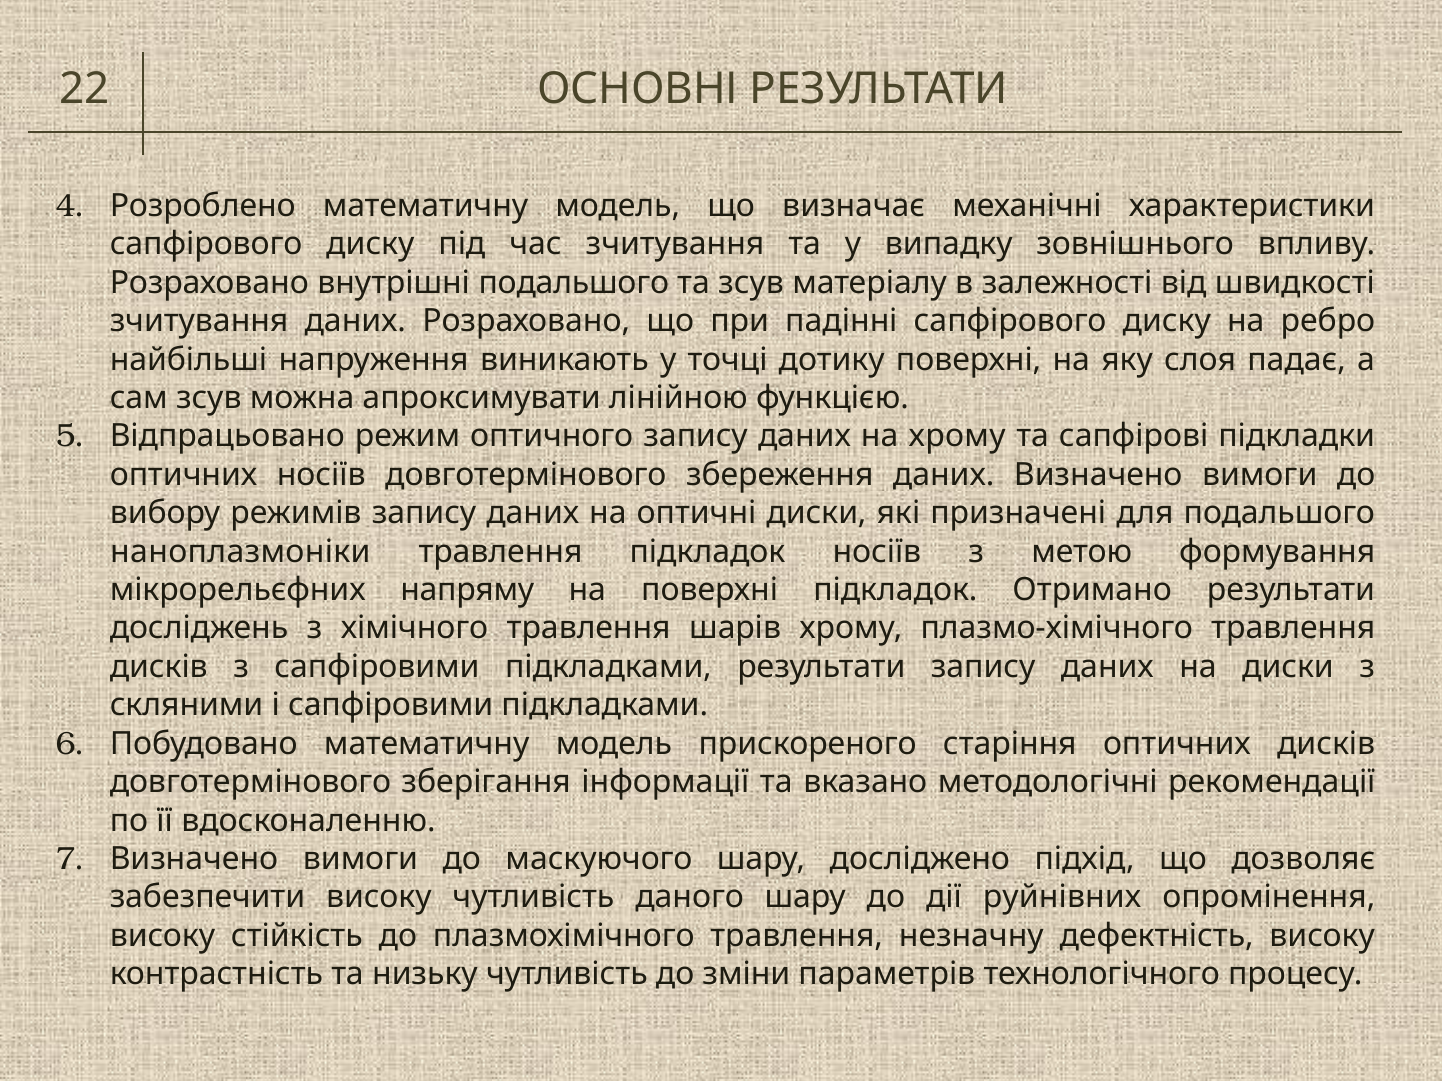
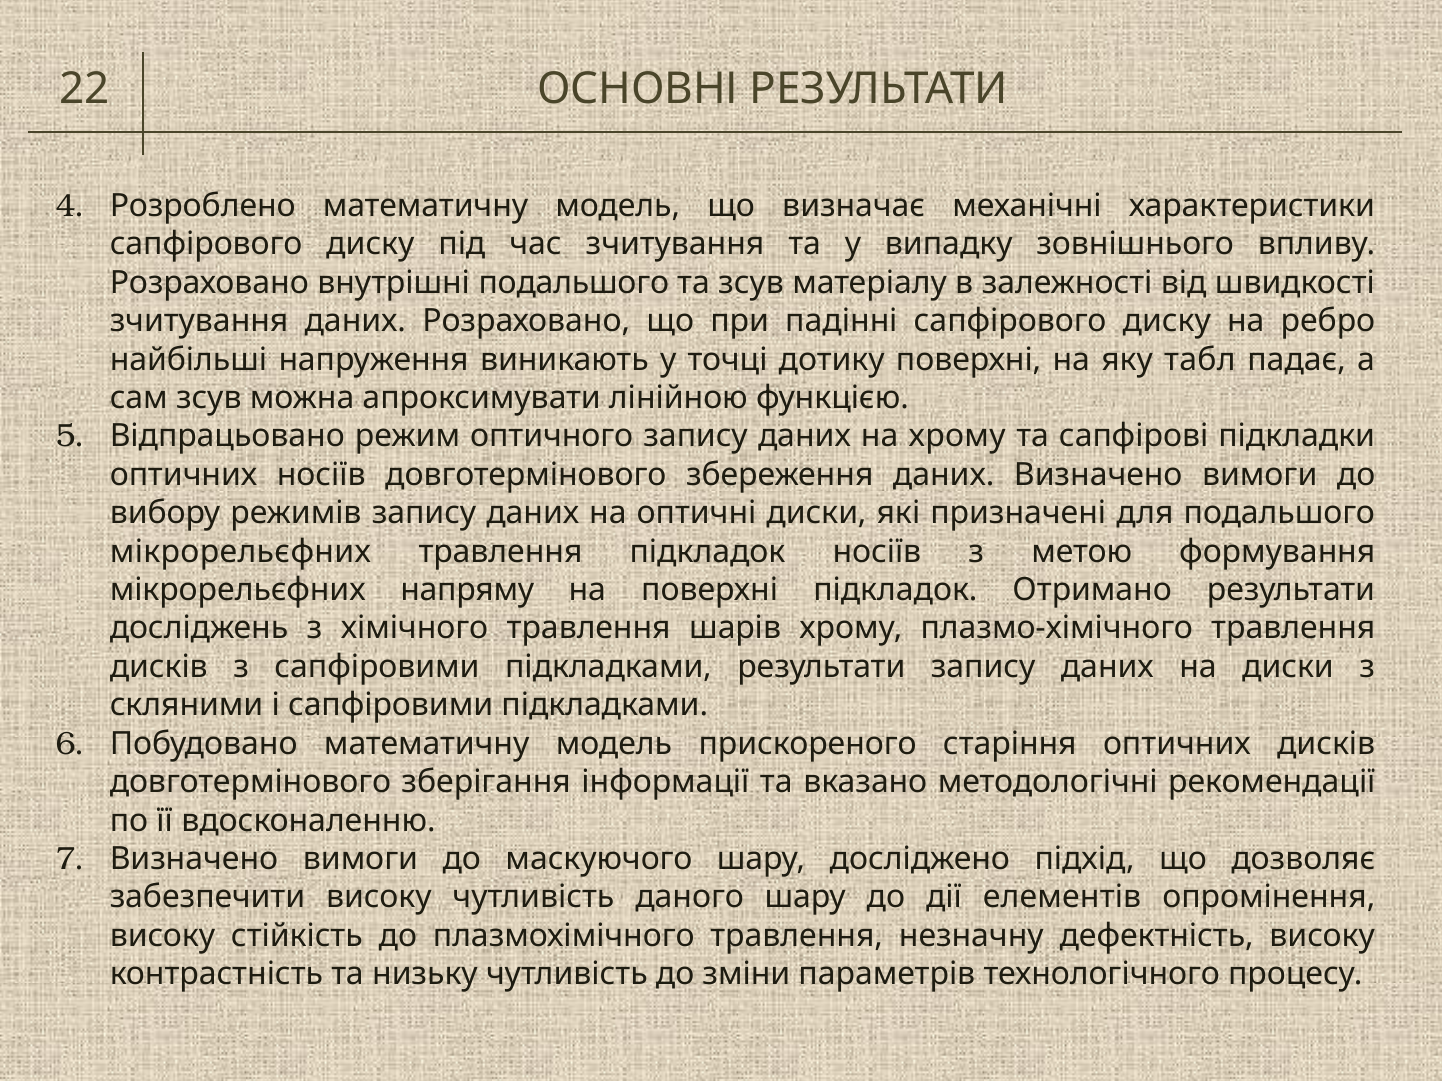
слоя: слоя -> табл
наноплазмоніки at (240, 552): наноплазмоніки -> мікрорельєфних
руйнівних: руйнівних -> елементів
